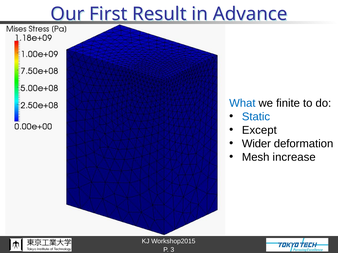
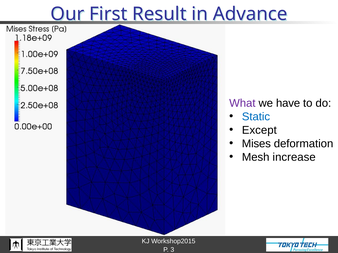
What colour: blue -> purple
finite: finite -> have
Wider: Wider -> Mises
